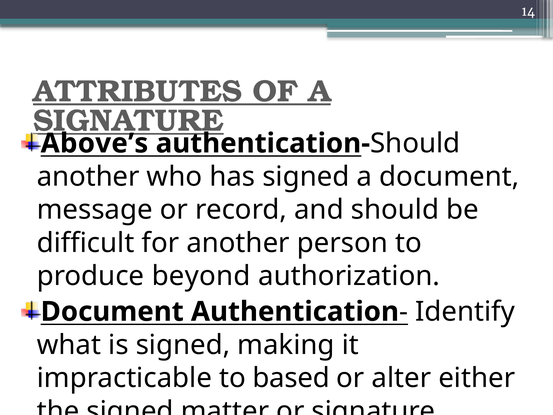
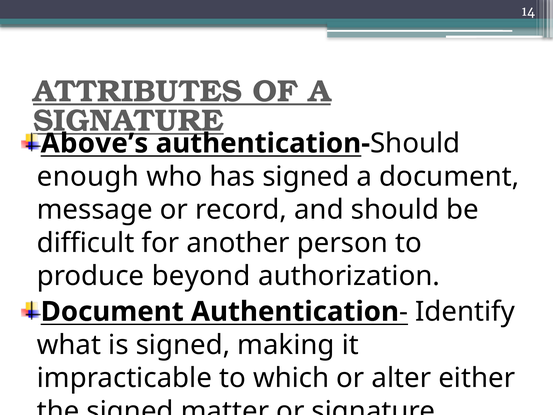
another at (88, 176): another -> enough
based: based -> which
